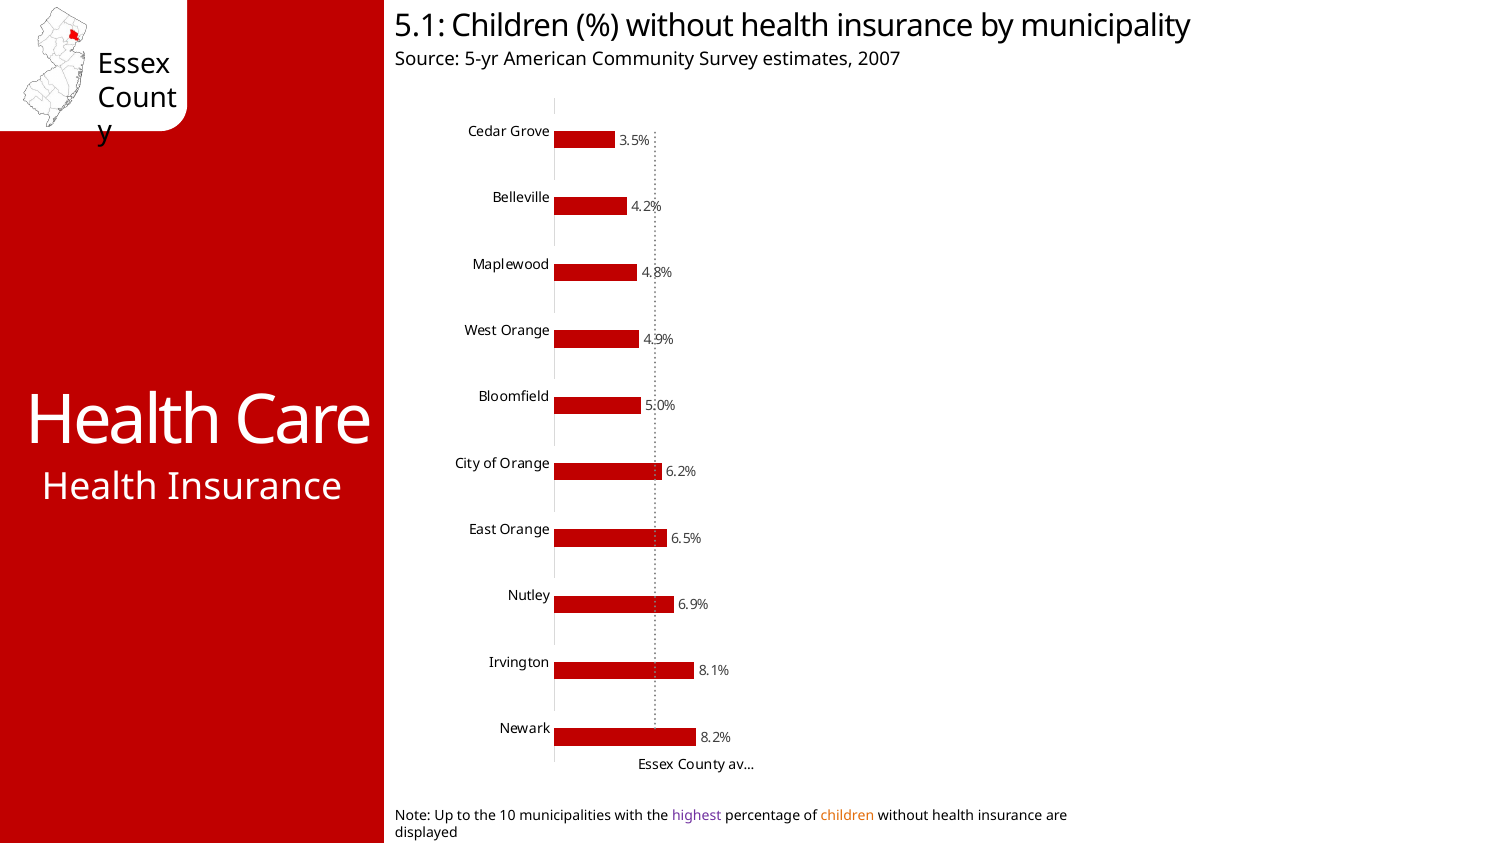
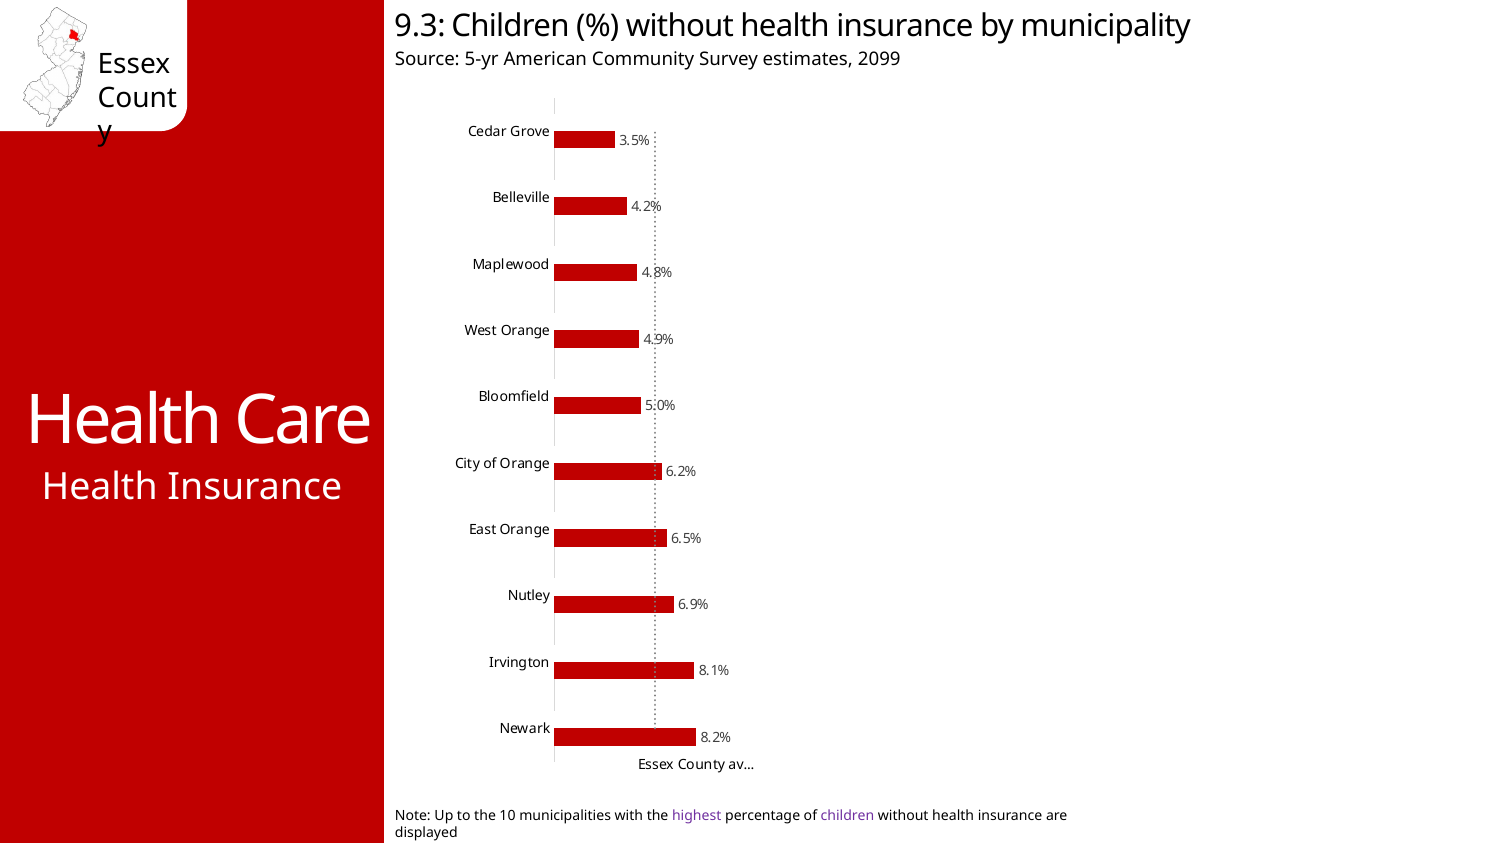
5.1: 5.1 -> 9.3
2007: 2007 -> 2099
children at (847, 816) colour: orange -> purple
